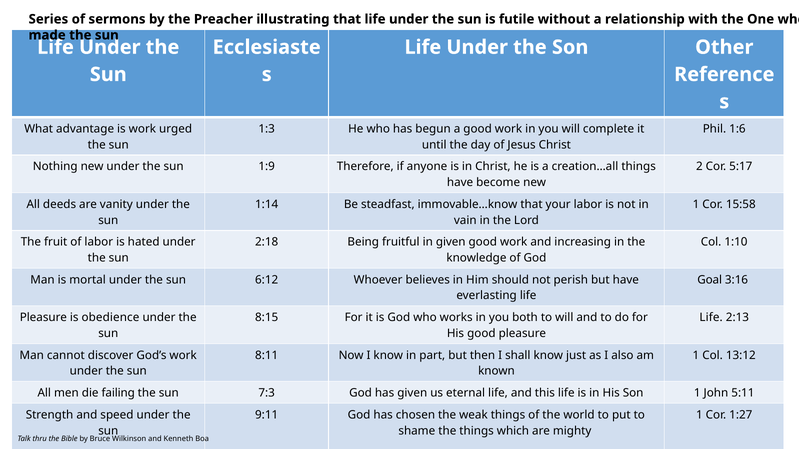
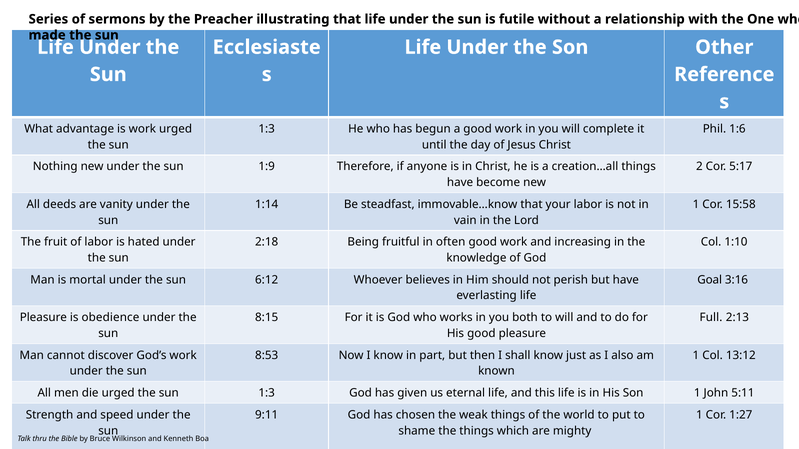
in given: given -> often
Life at (711, 318): Life -> Full
8:11: 8:11 -> 8:53
die failing: failing -> urged
7:3 at (267, 393): 7:3 -> 1:3
